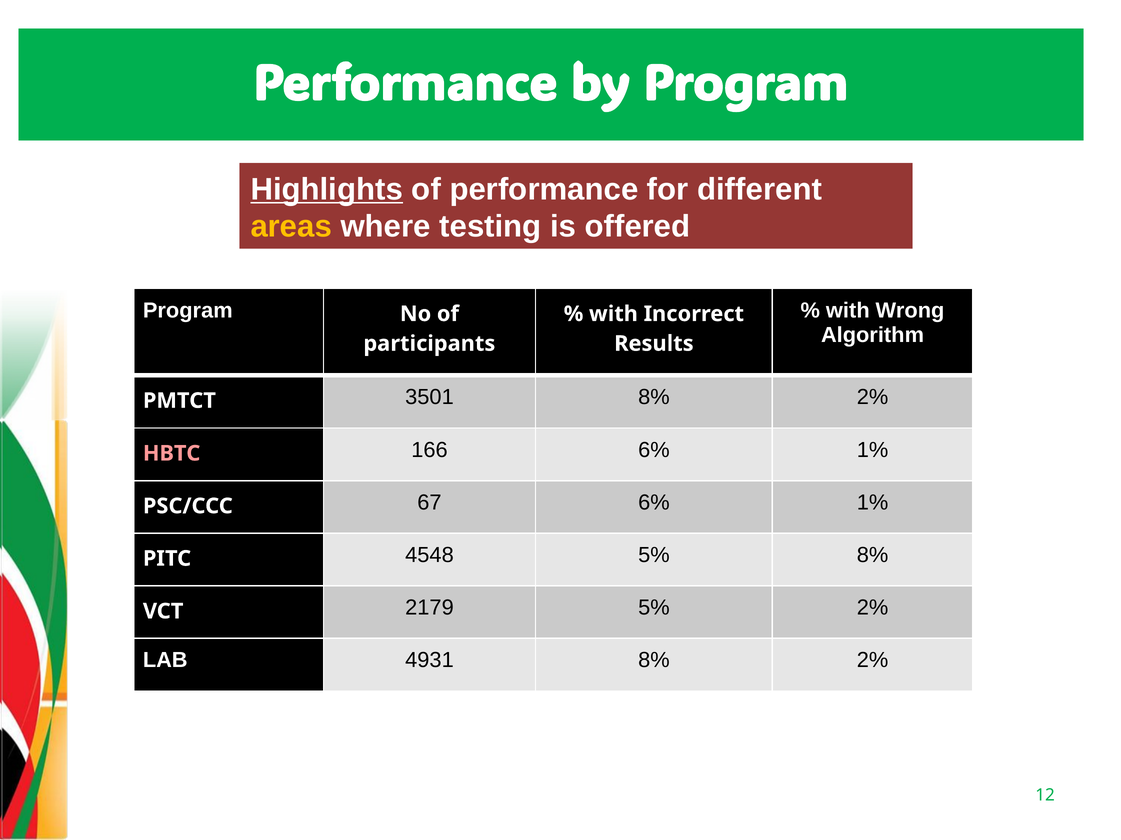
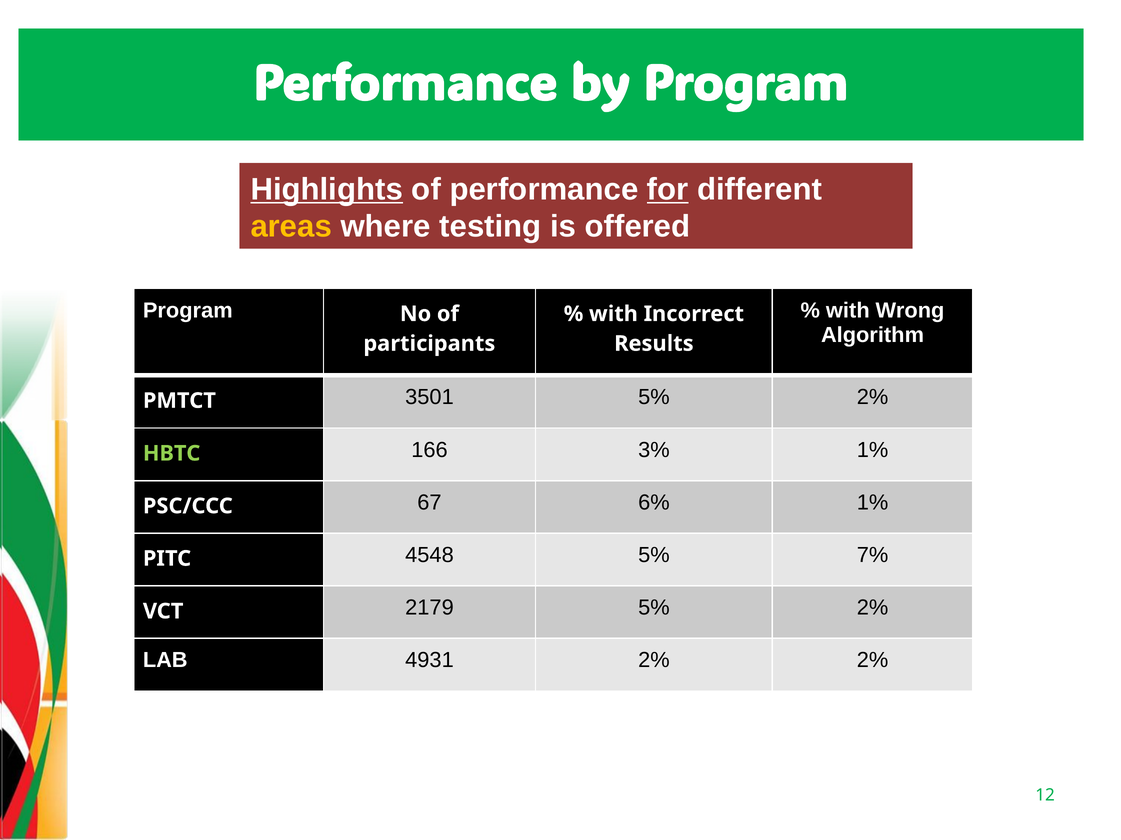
for underline: none -> present
3501 8%: 8% -> 5%
HBTC colour: pink -> light green
166 6%: 6% -> 3%
5% 8%: 8% -> 7%
4931 8%: 8% -> 2%
